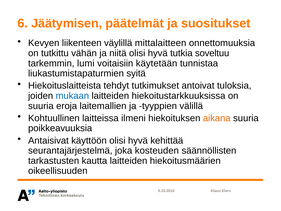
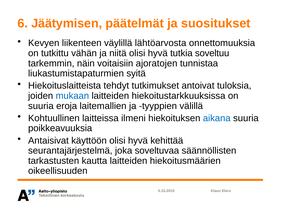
mittalaitteen: mittalaitteen -> lähtöarvosta
lumi: lumi -> näin
käytetään: käytetään -> ajoratojen
aikana colour: orange -> blue
kosteuden: kosteuden -> soveltuvaa
